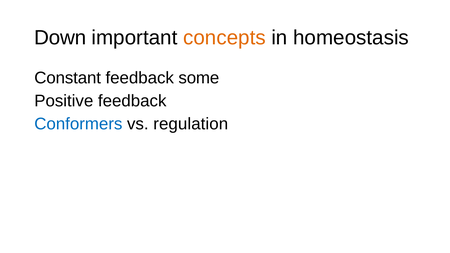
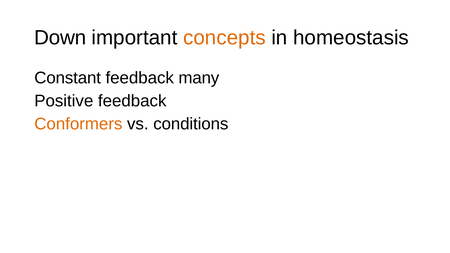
some: some -> many
Conformers colour: blue -> orange
regulation: regulation -> conditions
